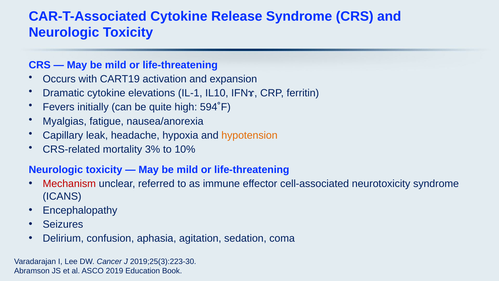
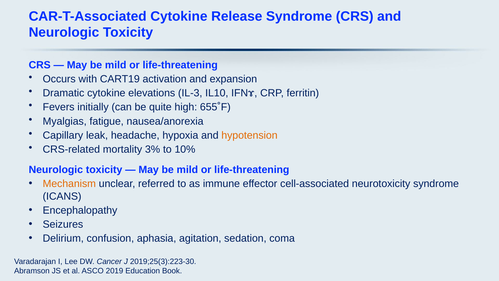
IL-1: IL-1 -> IL-3
594˚F: 594˚F -> 655˚F
Mechanism colour: red -> orange
